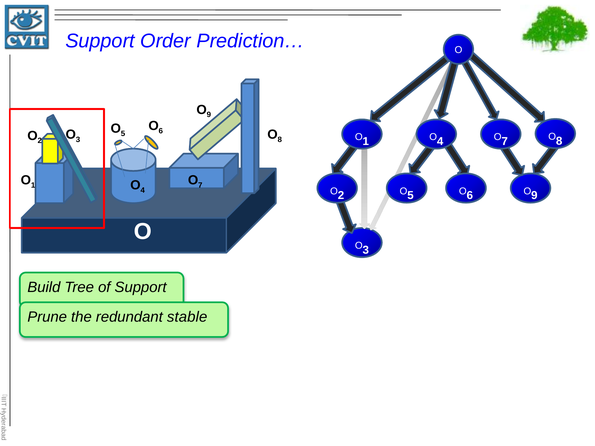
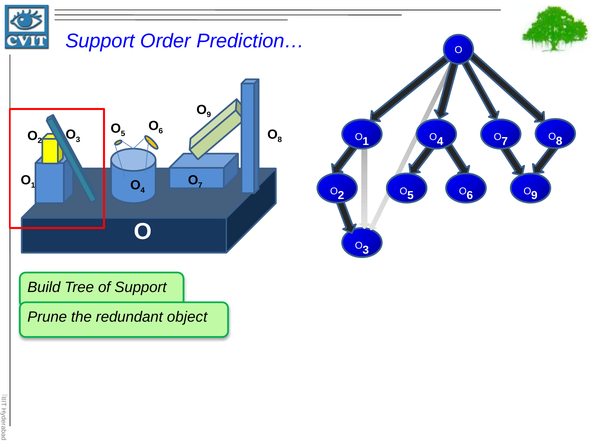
stable: stable -> object
